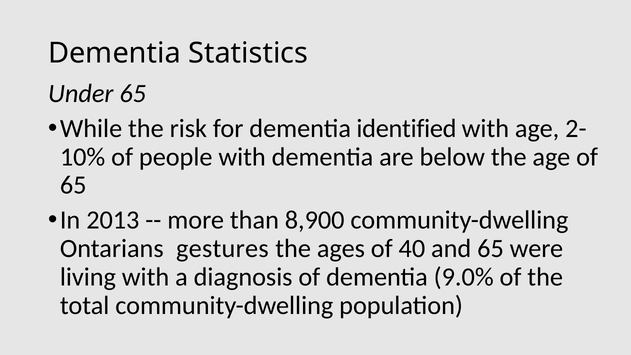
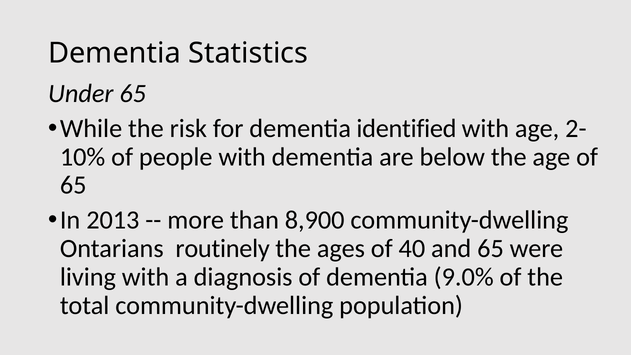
gestures: gestures -> routinely
